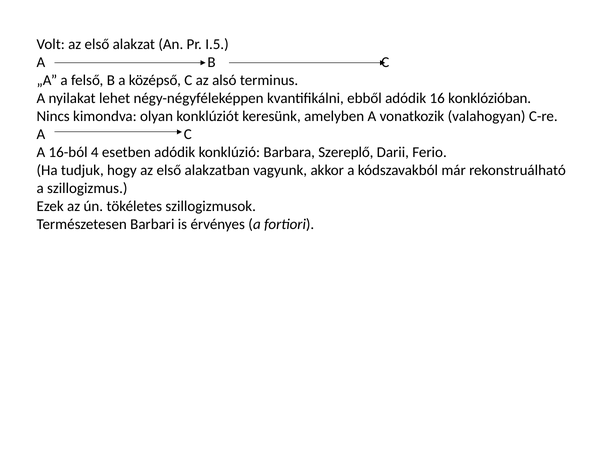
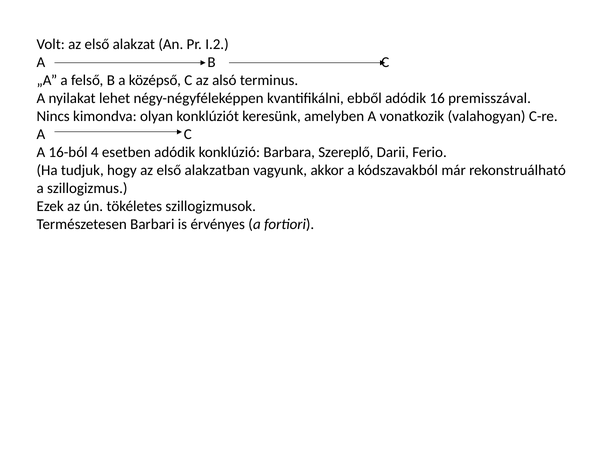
I.5: I.5 -> I.2
konklózióban: konklózióban -> premisszával
